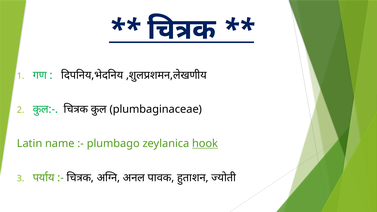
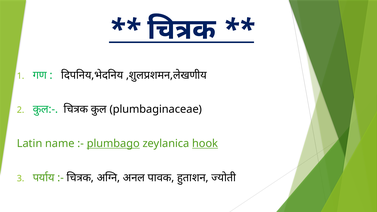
plumbago underline: none -> present
